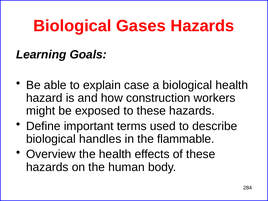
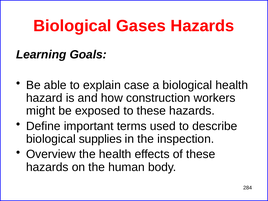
handles: handles -> supplies
flammable: flammable -> inspection
